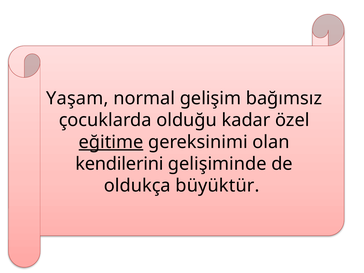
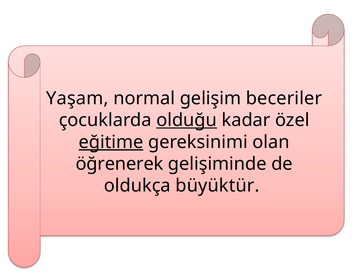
bağımsız: bağımsız -> beceriler
olduğu underline: none -> present
kendilerini: kendilerini -> öğrenerek
